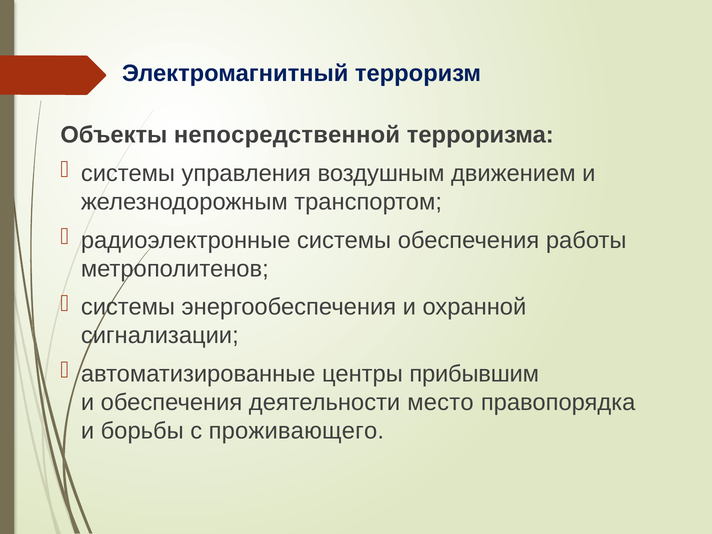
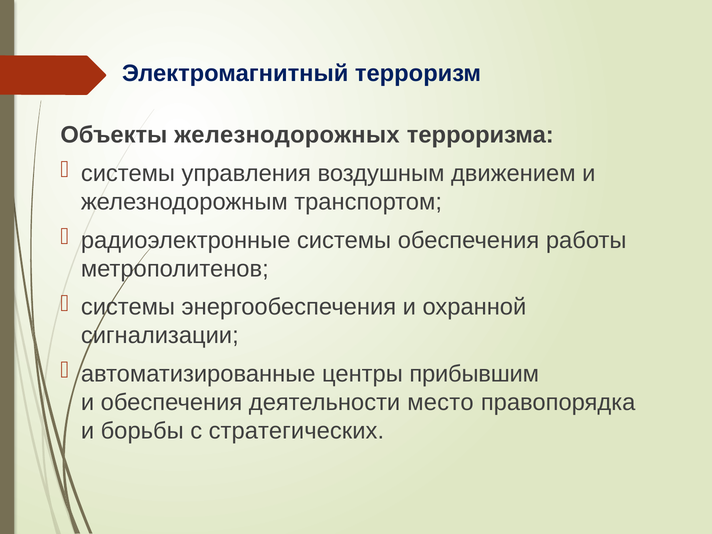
непосредственной: непосредственной -> железнодорожных
проживающего: проживающего -> стратегических
